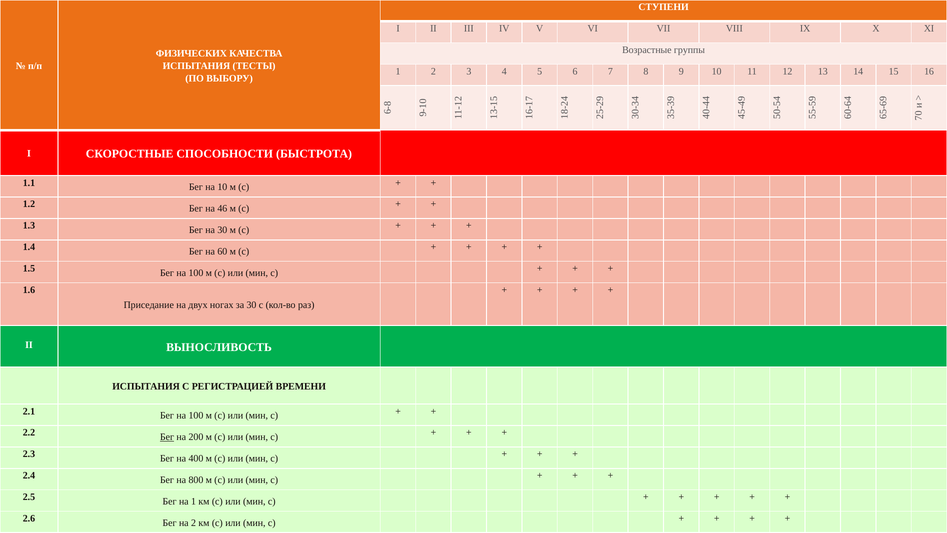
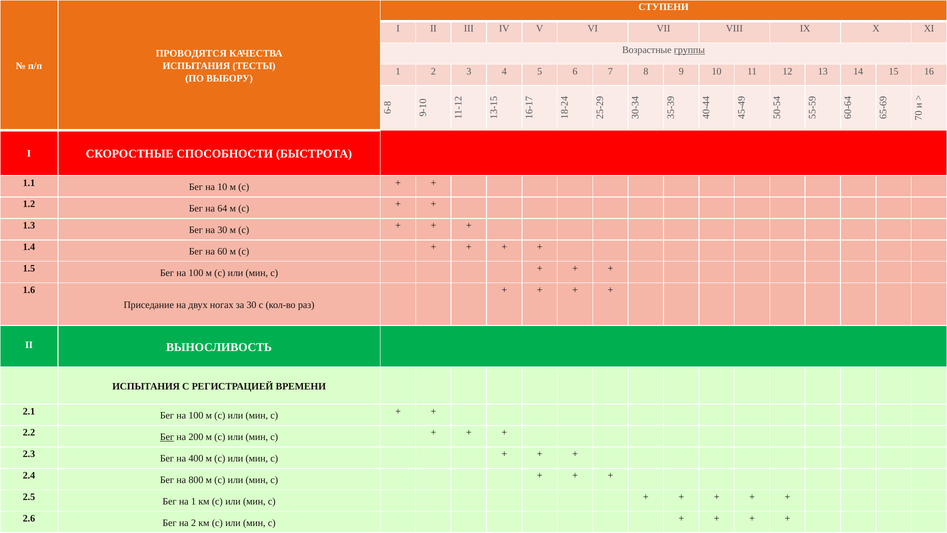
группы underline: none -> present
ФИЗИЧЕСКИХ: ФИЗИЧЕСКИХ -> ПРОВОДЯТСЯ
46: 46 -> 64
